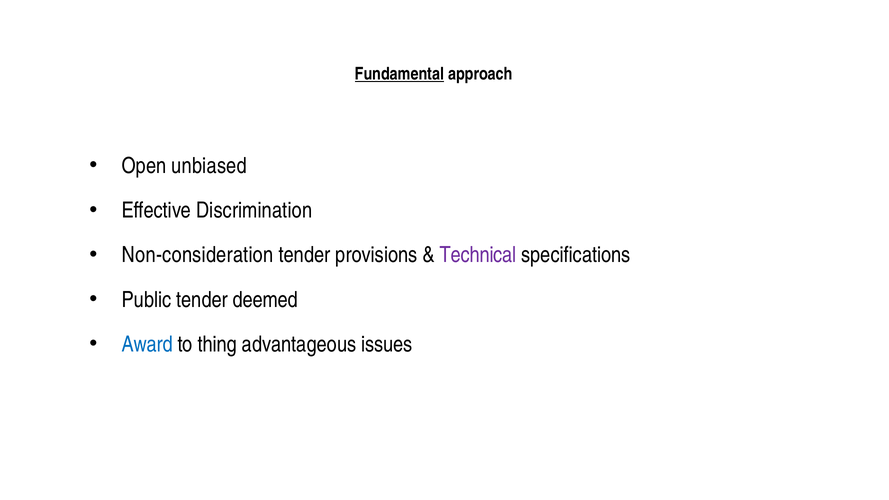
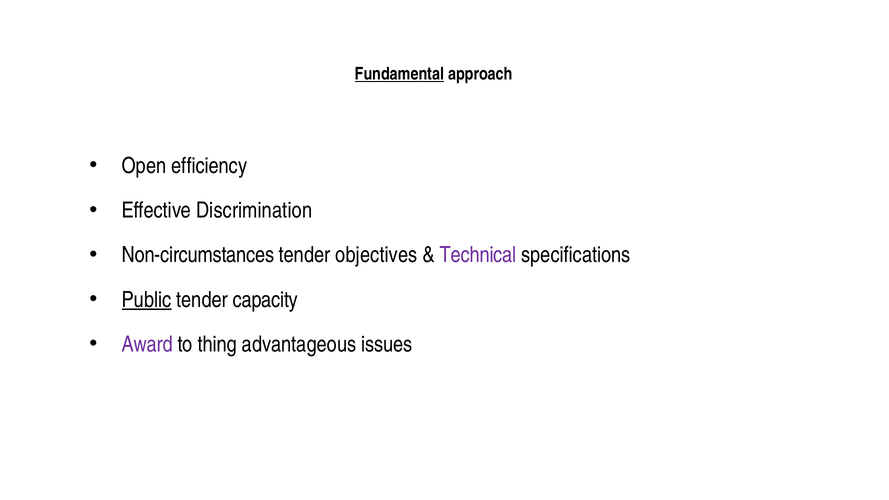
unbiased: unbiased -> efficiency
Non-consideration: Non-consideration -> Non-circumstances
provisions: provisions -> objectives
Public underline: none -> present
deemed: deemed -> capacity
Award colour: blue -> purple
